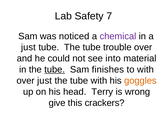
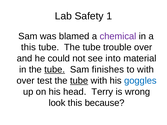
7: 7 -> 1
noticed: noticed -> blamed
just at (28, 47): just -> this
over just: just -> test
tube at (79, 81) underline: none -> present
goggles colour: orange -> blue
give: give -> look
crackers: crackers -> because
